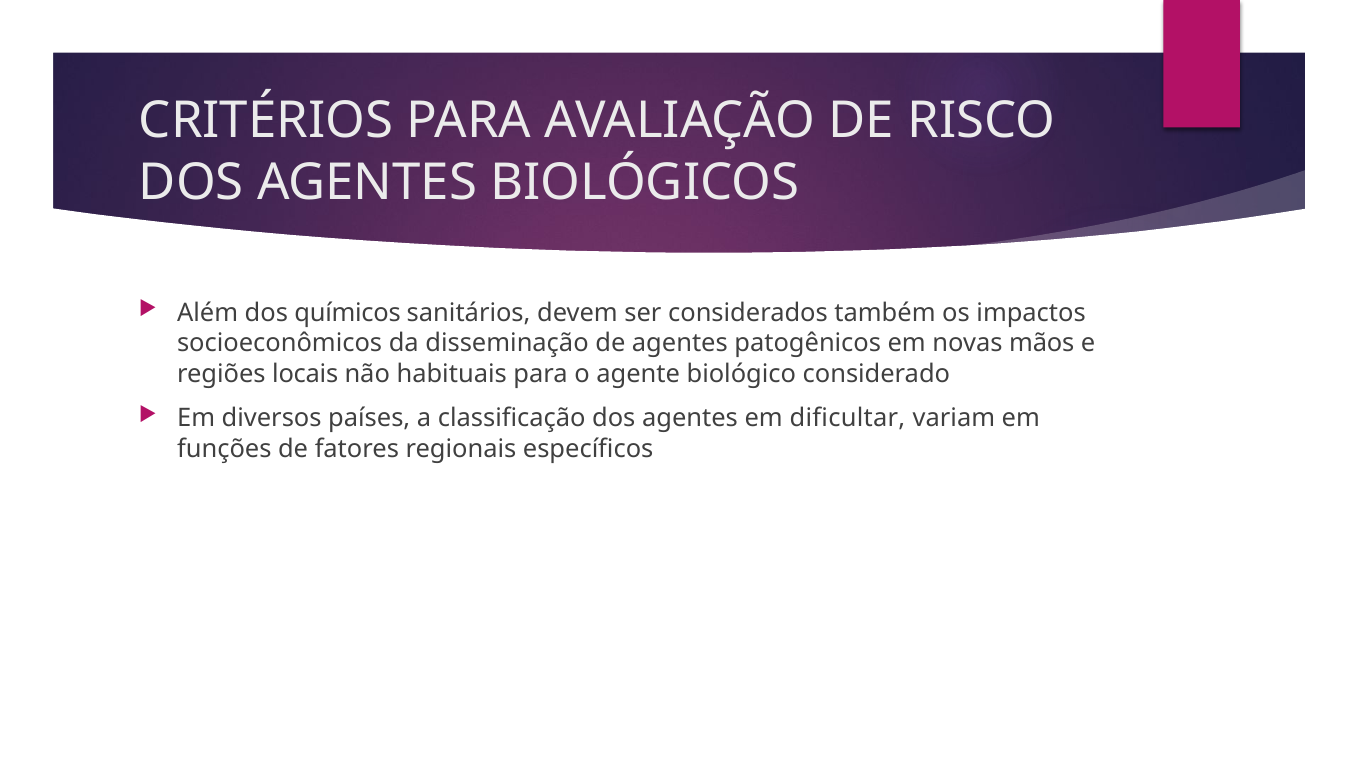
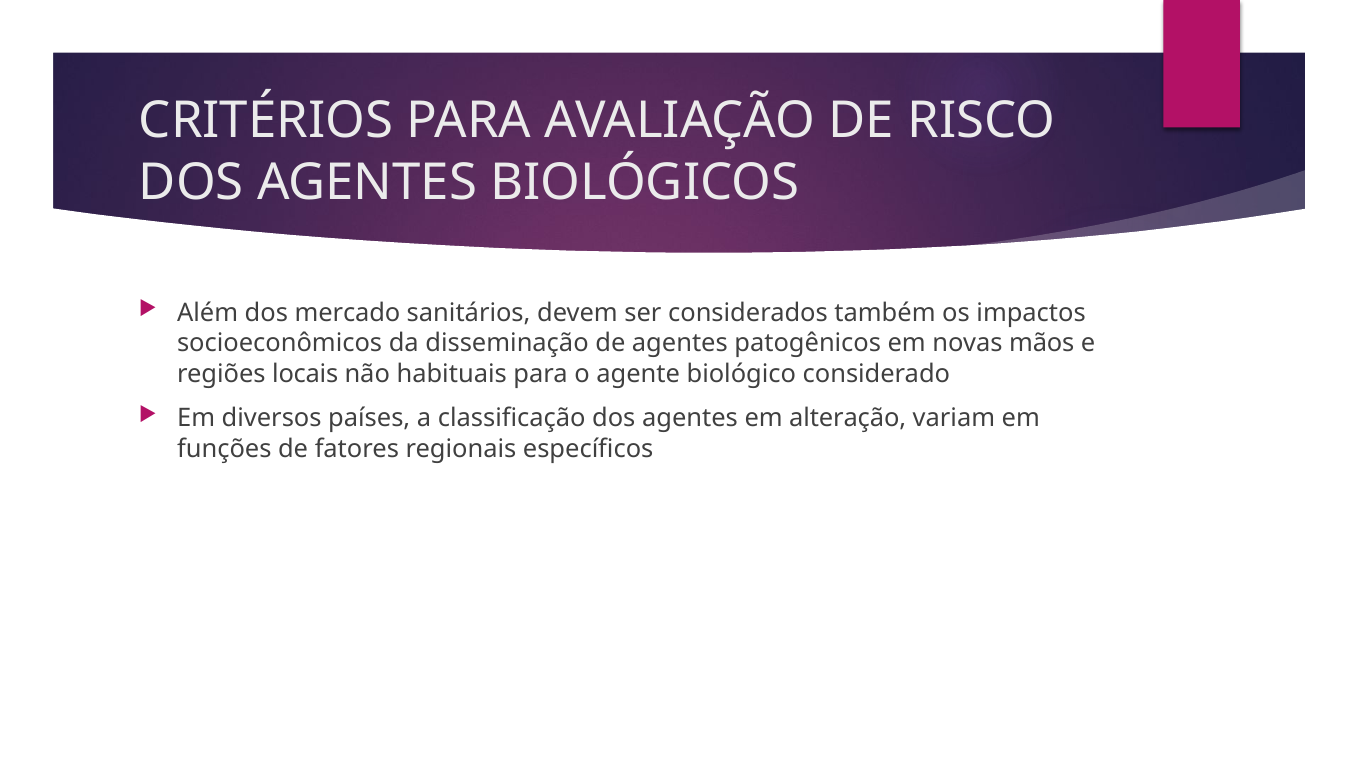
químicos: químicos -> mercado
dificultar: dificultar -> alteração
